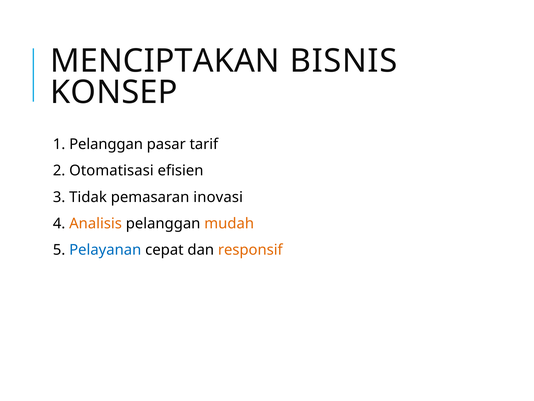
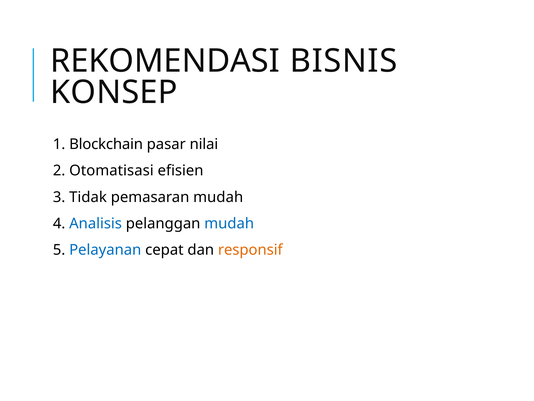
MENCIPTAKAN: MENCIPTAKAN -> REKOMENDASI
1 Pelanggan: Pelanggan -> Blockchain
tarif: tarif -> nilai
pemasaran inovasi: inovasi -> mudah
Analisis colour: orange -> blue
mudah at (229, 223) colour: orange -> blue
